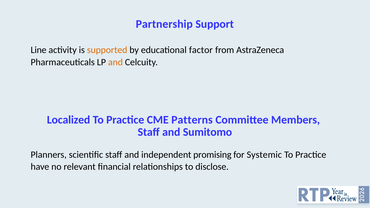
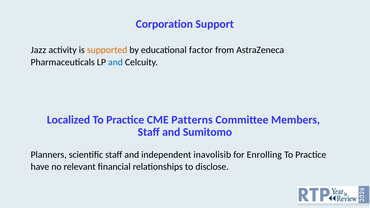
Partnership: Partnership -> Corporation
Line: Line -> Jazz
and at (115, 62) colour: orange -> blue
promising: promising -> inavolisib
Systemic: Systemic -> Enrolling
